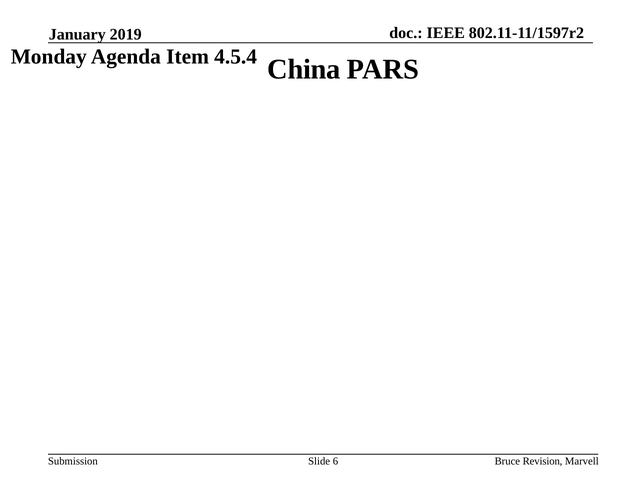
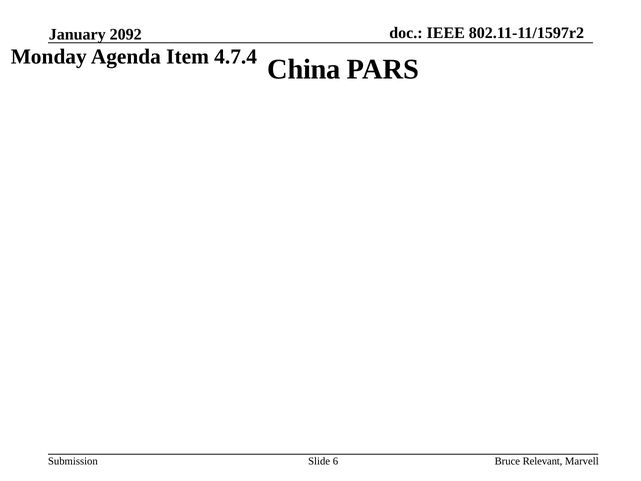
2019: 2019 -> 2092
4.5.4: 4.5.4 -> 4.7.4
Revision: Revision -> Relevant
